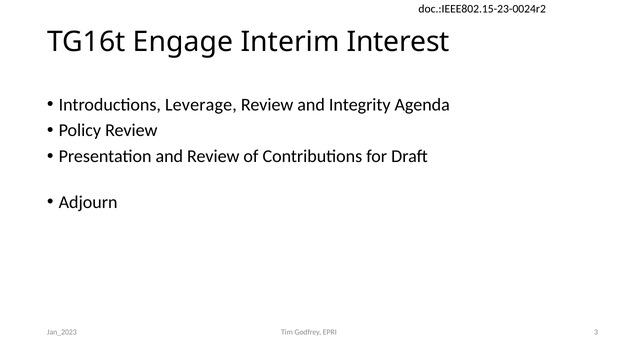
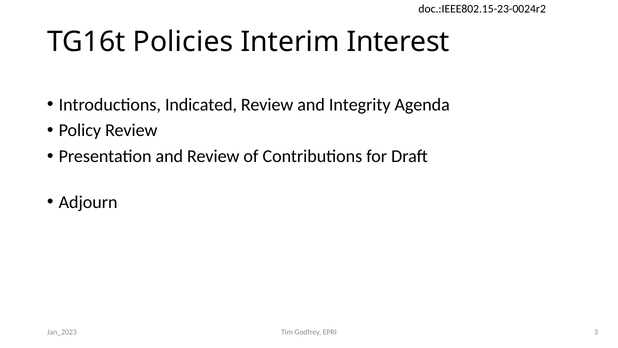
Engage: Engage -> Policies
Leverage: Leverage -> Indicated
